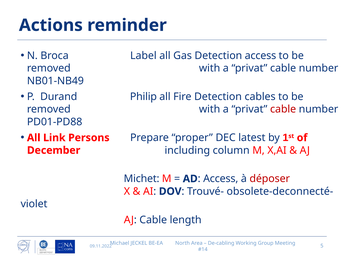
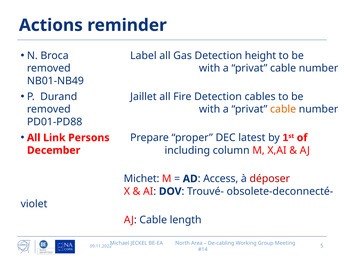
Detection access: access -> height
Philip: Philip -> Jaillet
cable at (283, 109) colour: red -> orange
